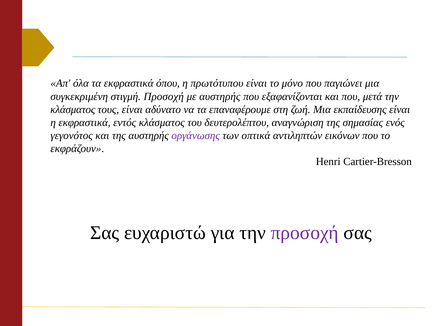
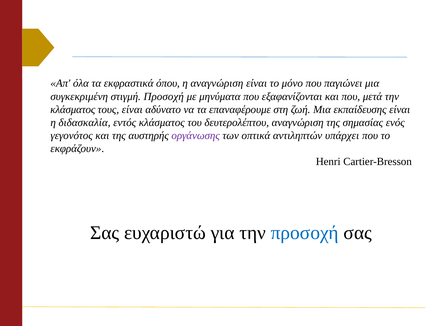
η πρωτότυπου: πρωτότυπου -> αναγνώριση
με αυστηρής: αυστηρής -> μηνύματα
η εκφραστικά: εκφραστικά -> διδασκαλία
εικόνων: εικόνων -> υπάρχει
προσοχή at (305, 233) colour: purple -> blue
